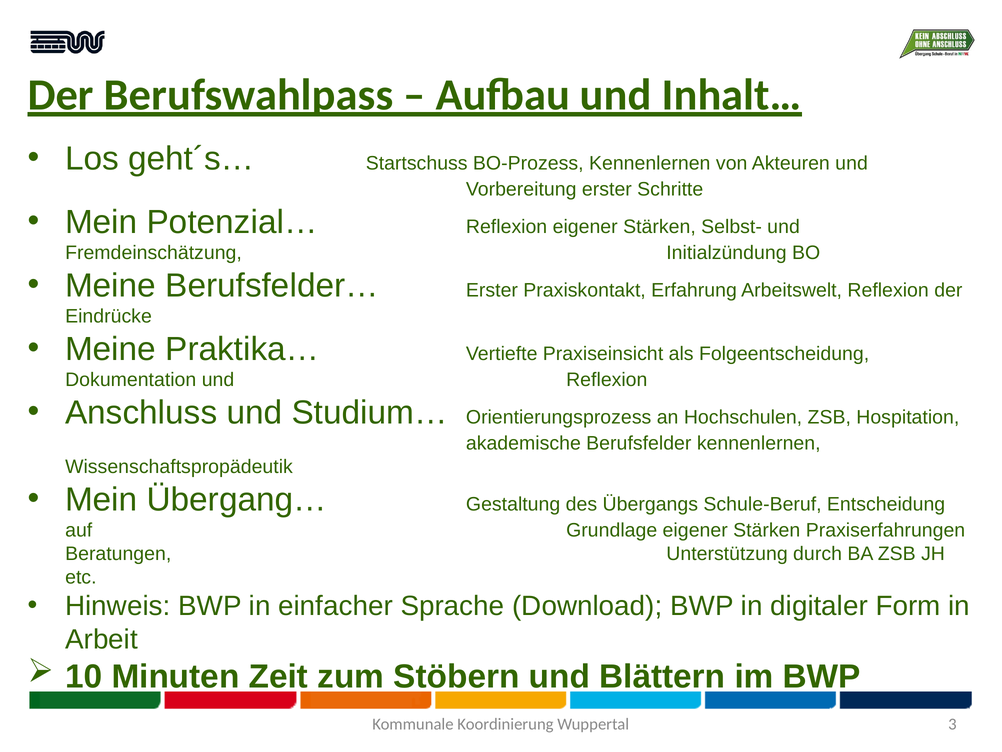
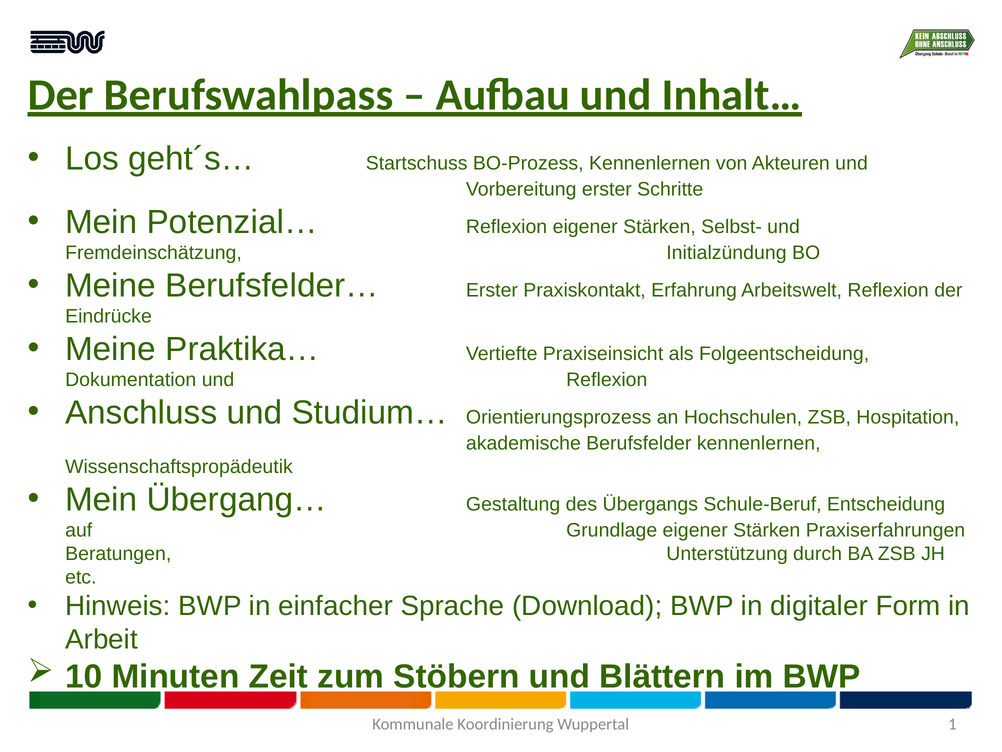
3: 3 -> 1
